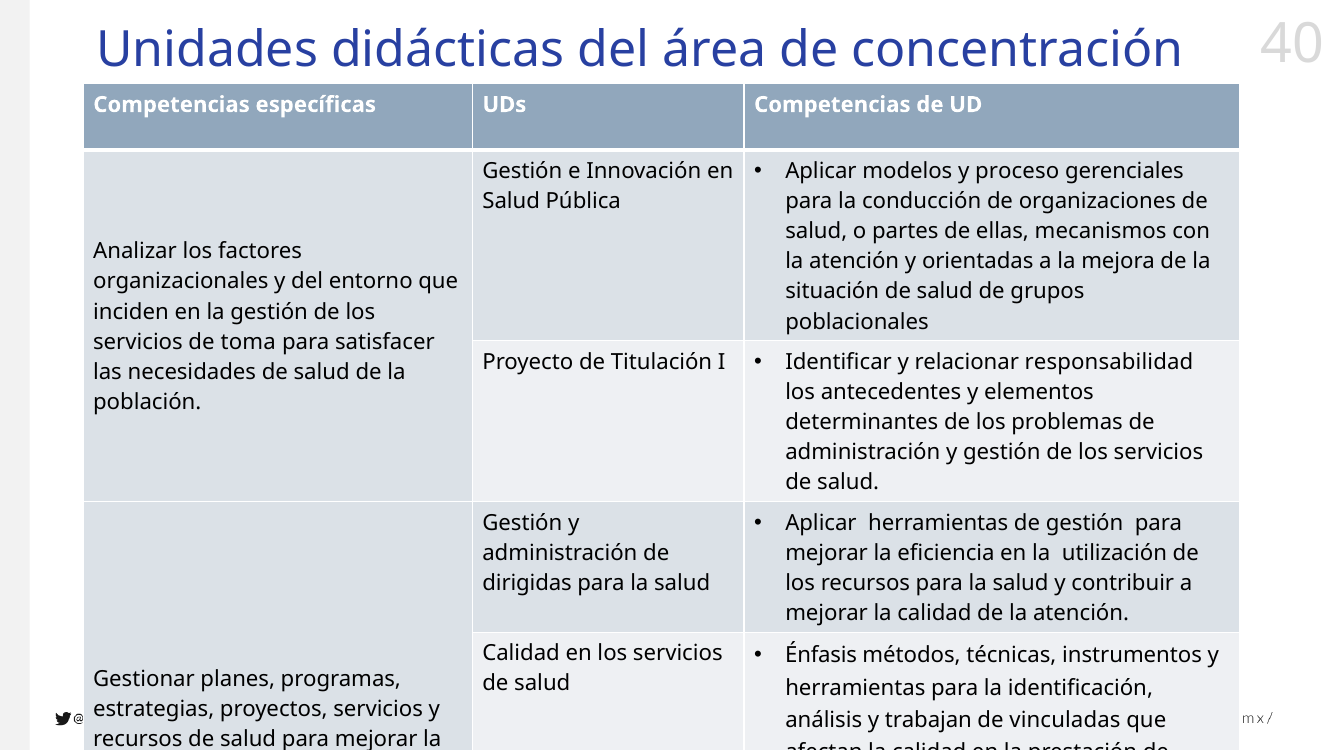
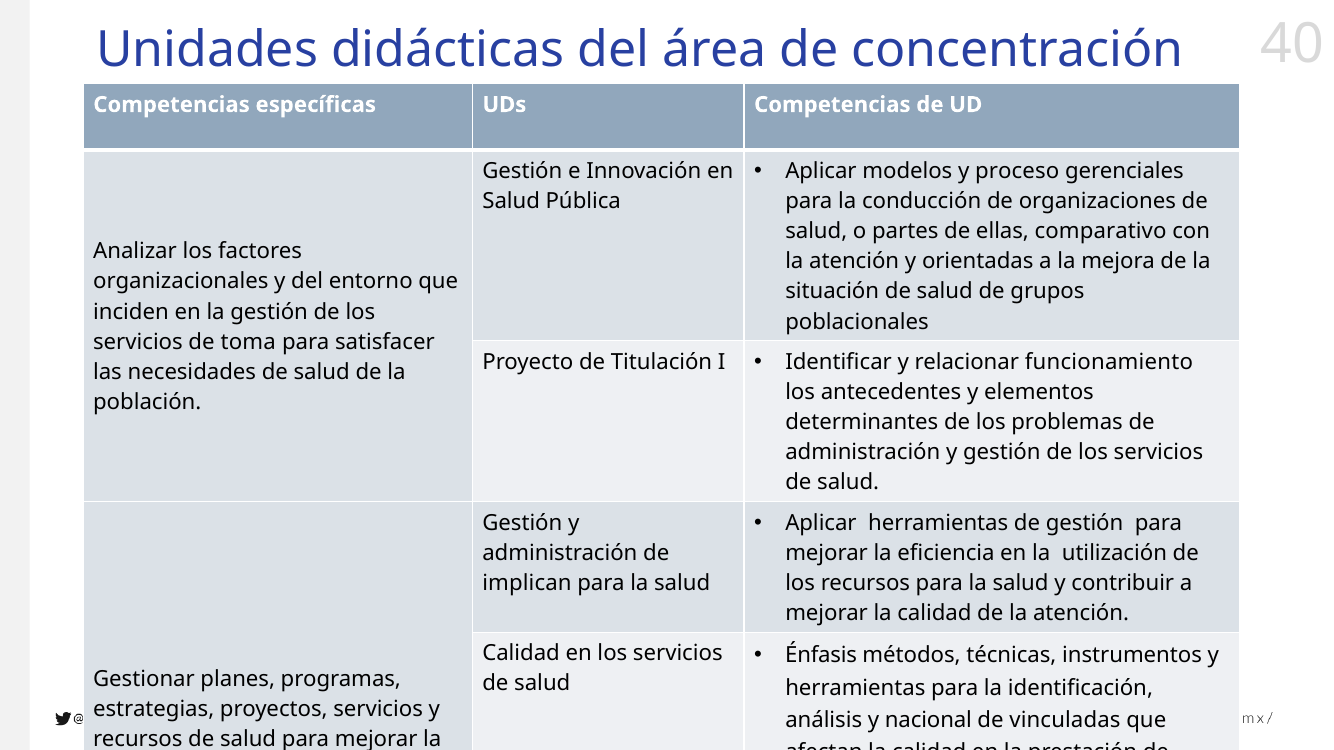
mecanismos: mecanismos -> comparativo
responsabilidad: responsabilidad -> funcionamiento
dirigidas: dirigidas -> implican
trabajan: trabajan -> nacional
